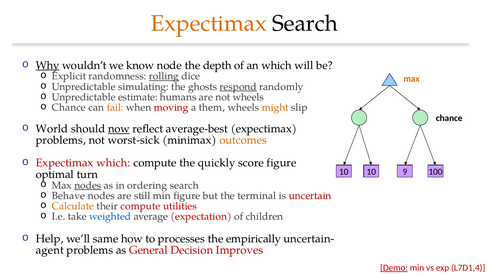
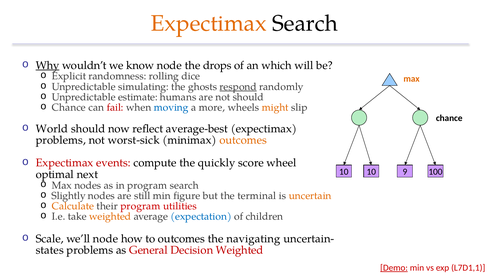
depth: depth -> drops
rolling underline: present -> none
not wheels: wheels -> should
fail colour: orange -> red
moving colour: red -> blue
them: them -> more
now underline: present -> none
Expectimax which: which -> events
score figure: figure -> wheel
turn: turn -> next
nodes at (88, 185) underline: present -> none
in ordering: ordering -> program
Behave: Behave -> Slightly
uncertain colour: red -> orange
their compute: compute -> program
weighted at (110, 217) colour: blue -> orange
expectation colour: red -> blue
Help: Help -> Scale
we’ll same: same -> node
to processes: processes -> outcomes
empirically: empirically -> navigating
agent: agent -> states
Decision Improves: Improves -> Weighted
L7D1,4: L7D1,4 -> L7D1,1
